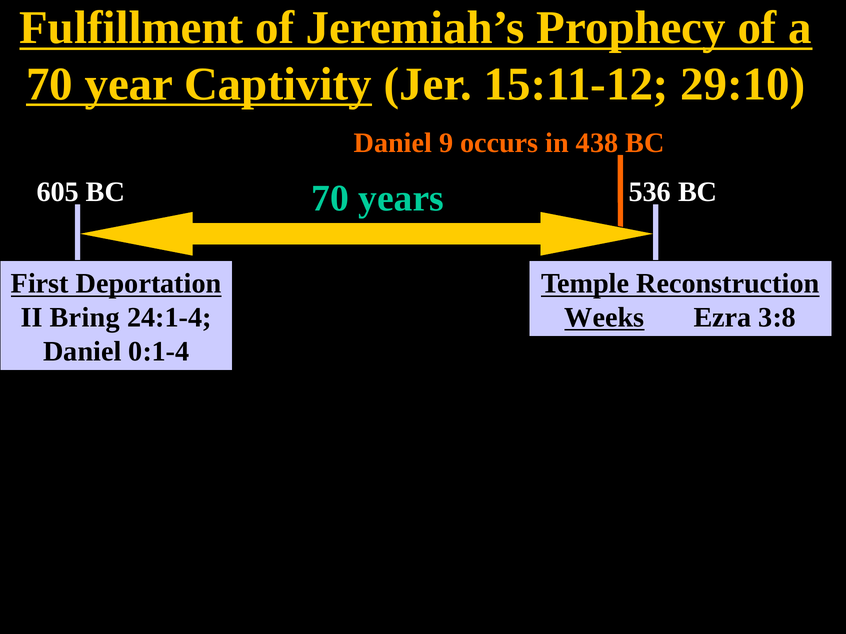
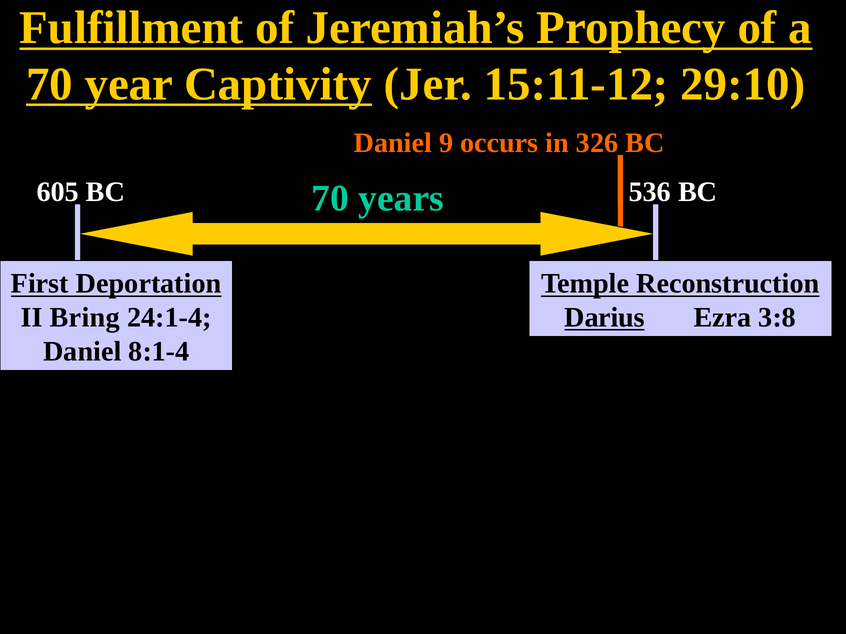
438: 438 -> 326
Weeks: Weeks -> Darius
0:1-4: 0:1-4 -> 8:1-4
